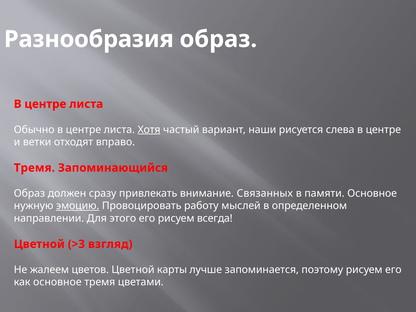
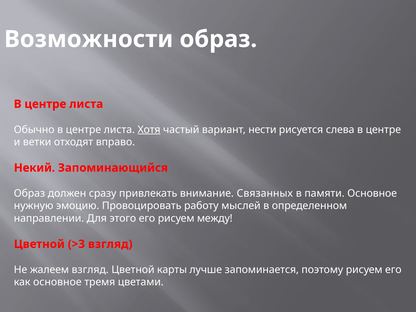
Разнообразия: Разнообразия -> Возможности
наши: наши -> нести
Тремя at (34, 168): Тремя -> Некий
эмоцию underline: present -> none
всегда: всегда -> между
жалеем цветов: цветов -> взгляд
